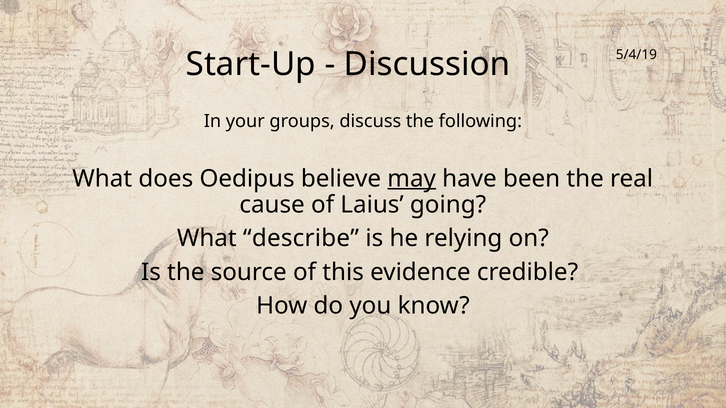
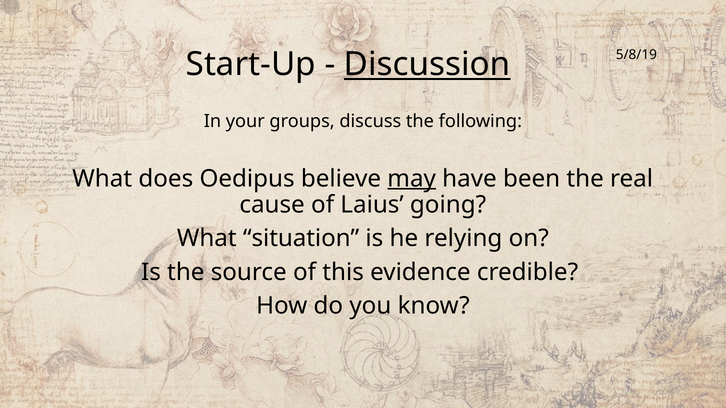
5/4/19: 5/4/19 -> 5/8/19
Discussion underline: none -> present
describe: describe -> situation
